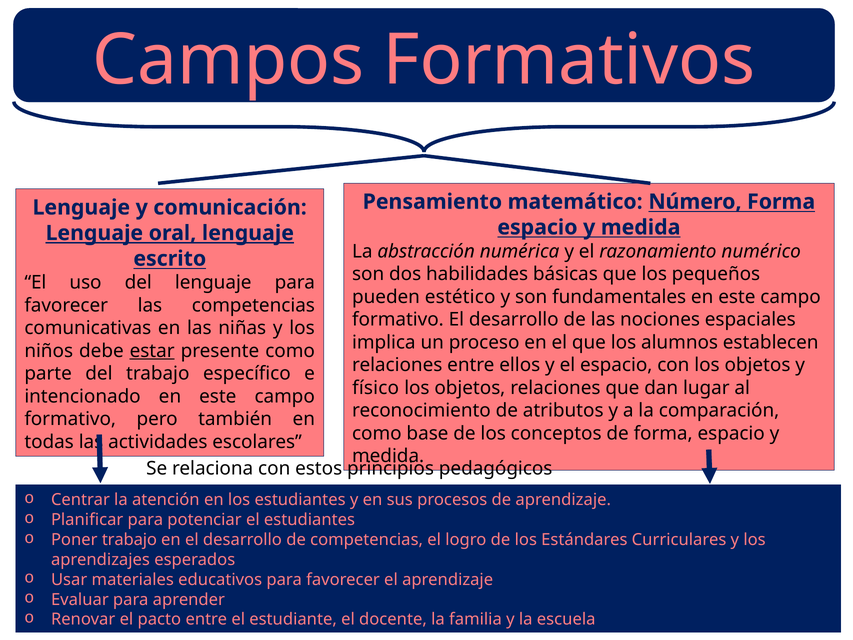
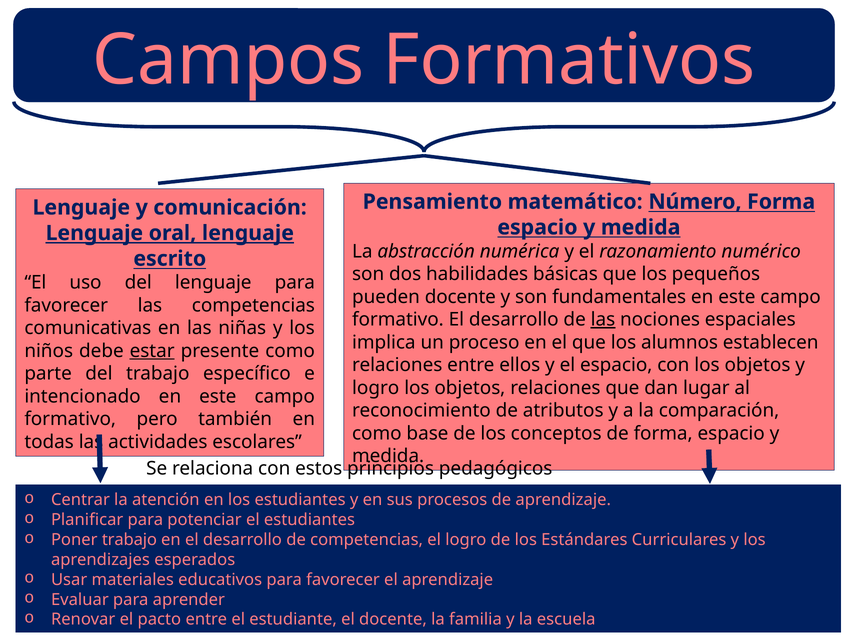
pueden estético: estético -> docente
las at (603, 319) underline: none -> present
físico at (376, 388): físico -> logro
